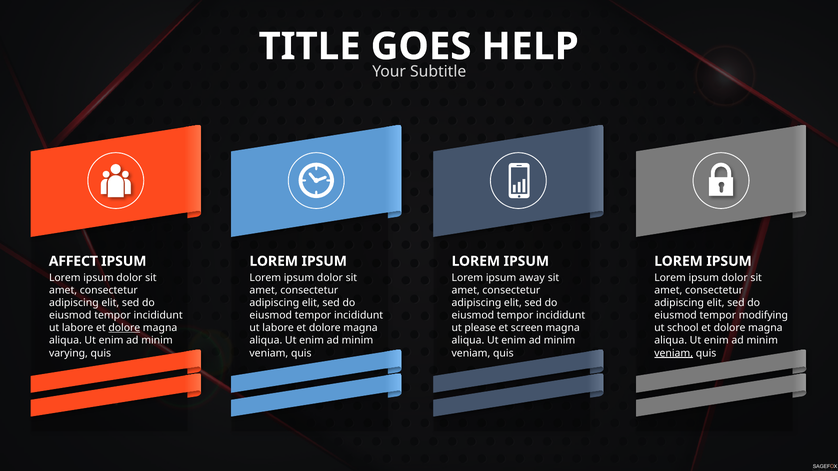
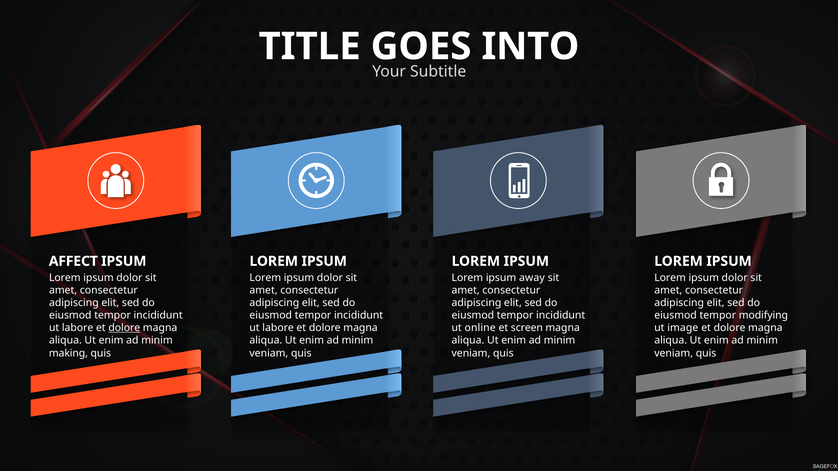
HELP: HELP -> INTO
please: please -> online
school: school -> image
varying: varying -> making
veniam at (674, 353) underline: present -> none
